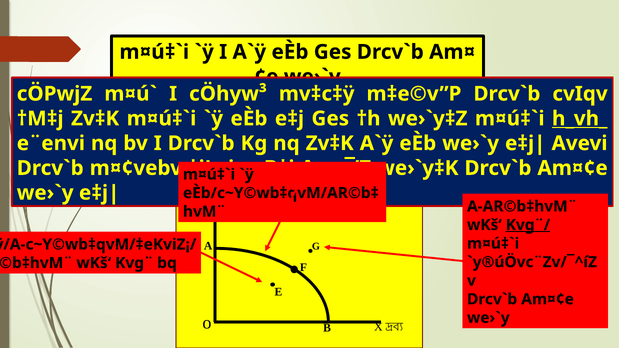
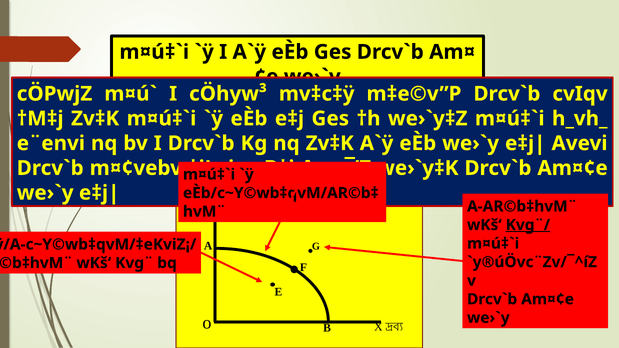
h_vh_ underline: present -> none
